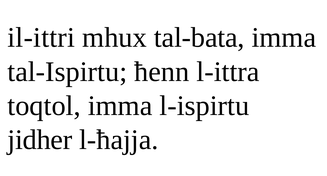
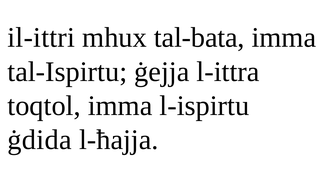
ħenn: ħenn -> ġejja
jidher: jidher -> ġdida
